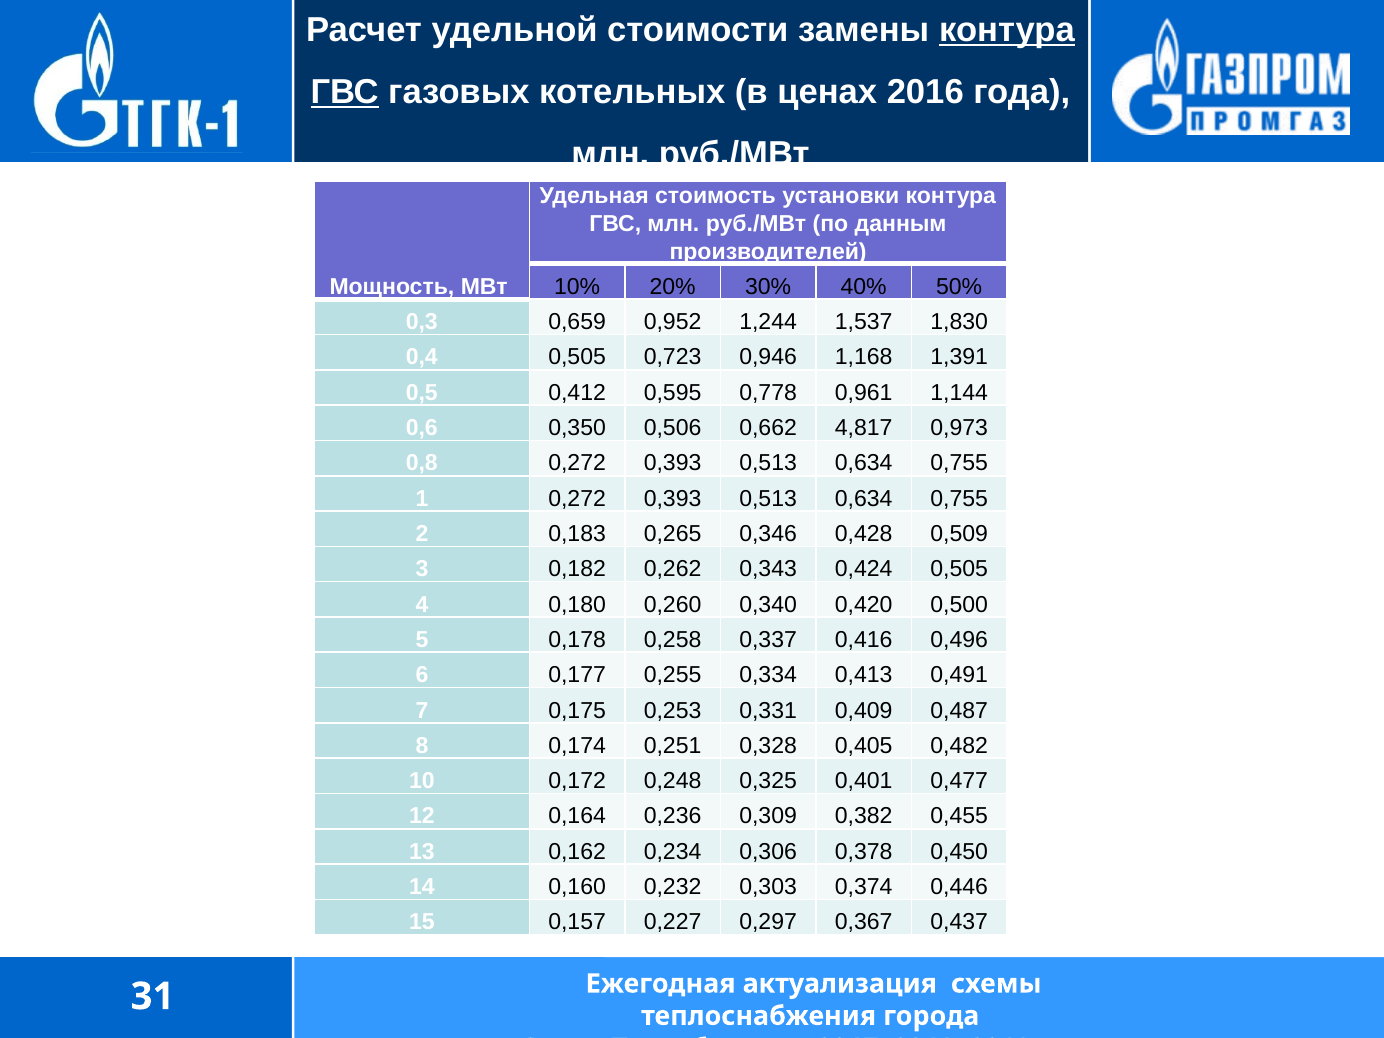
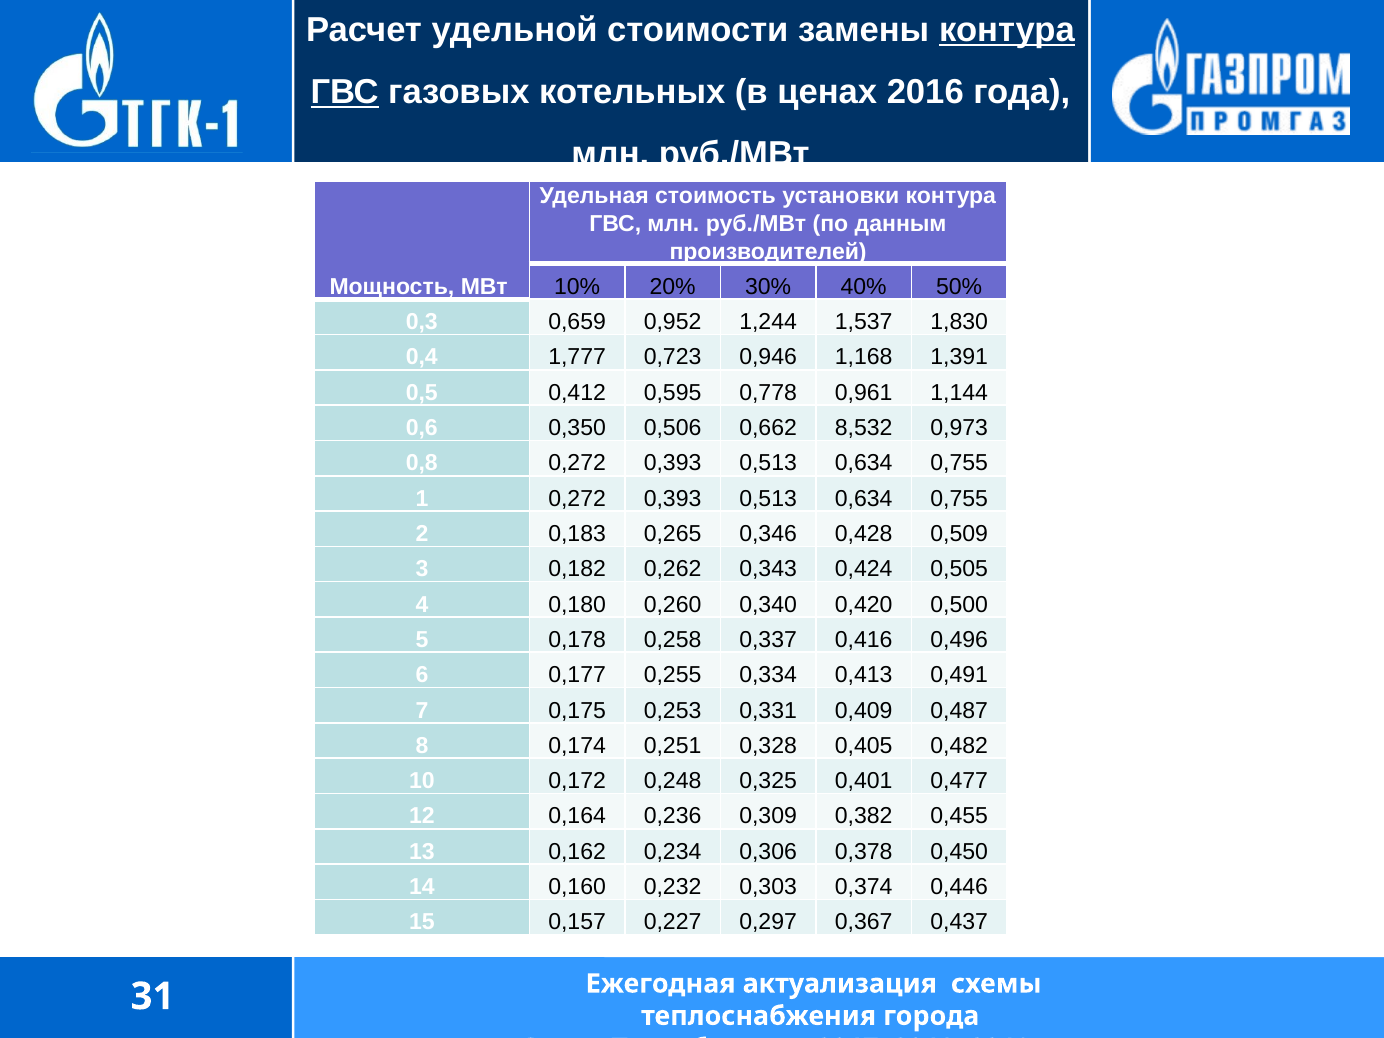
0,4 0,505: 0,505 -> 1,777
4,817: 4,817 -> 8,532
